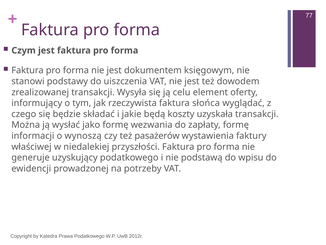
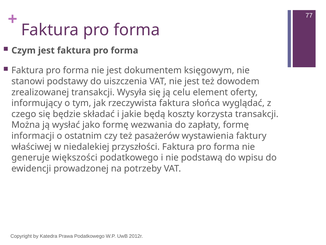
uzyskała: uzyskała -> korzysta
wynoszą: wynoszą -> ostatnim
uzyskujący: uzyskujący -> większości
